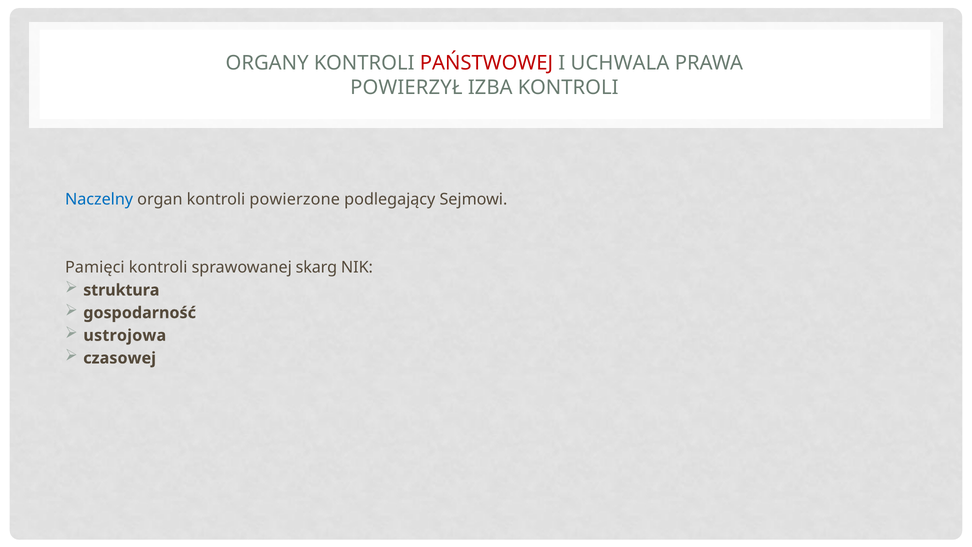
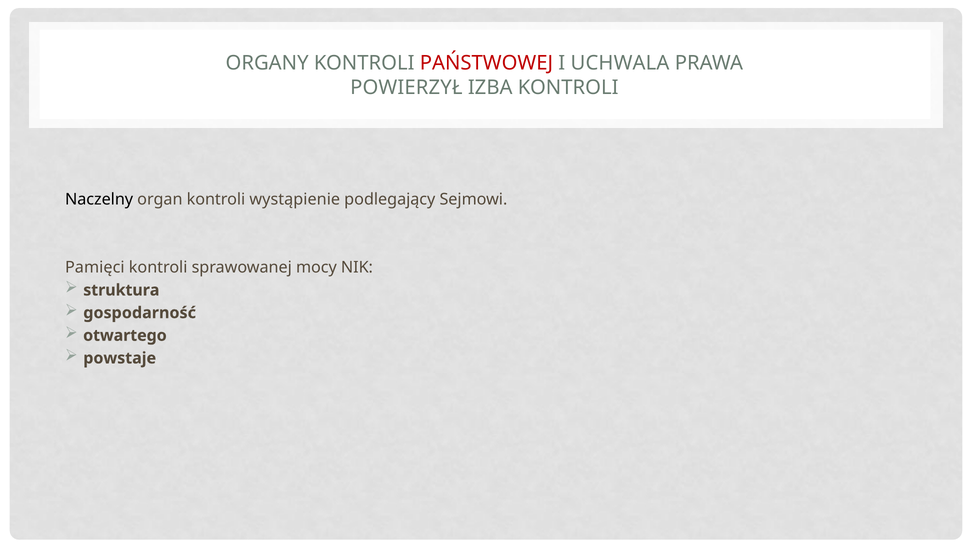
Naczelny colour: blue -> black
powierzone: powierzone -> wystąpienie
skarg: skarg -> mocy
ustrojowa: ustrojowa -> otwartego
czasowej: czasowej -> powstaje
